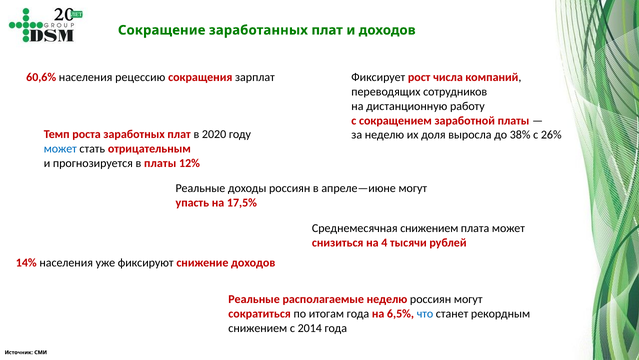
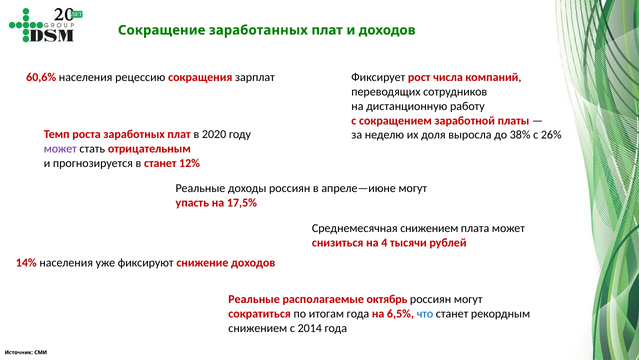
может at (60, 149) colour: blue -> purple
в платы: платы -> станет
располагаемые неделю: неделю -> октябрь
